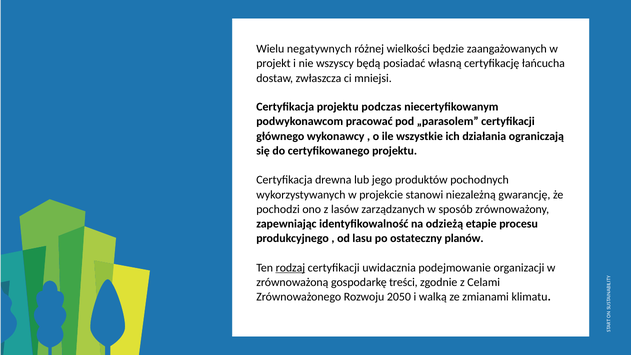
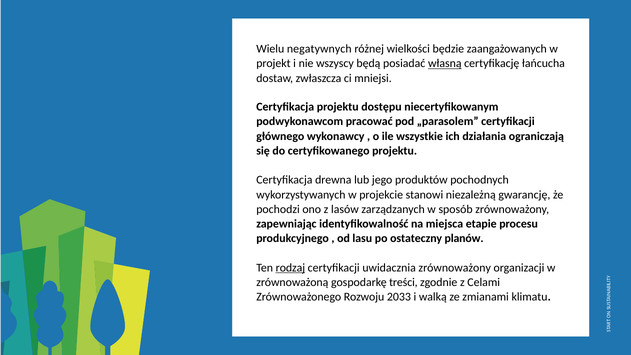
własną underline: none -> present
podczas: podczas -> dostępu
odzieżą: odzieżą -> miejsca
uwidacznia podejmowanie: podejmowanie -> zrównoważony
2050: 2050 -> 2033
